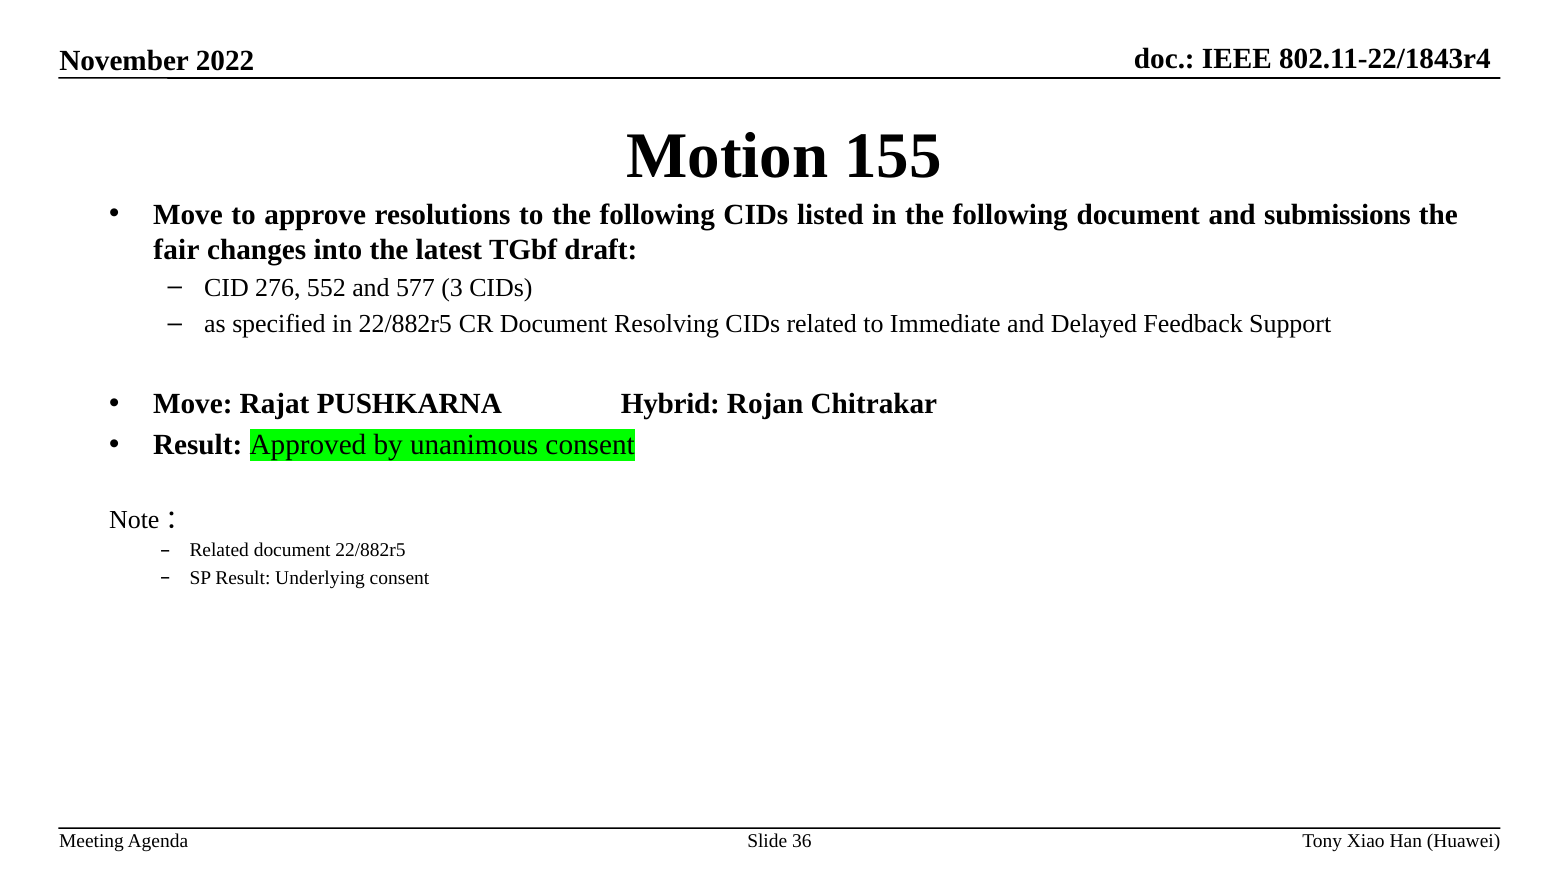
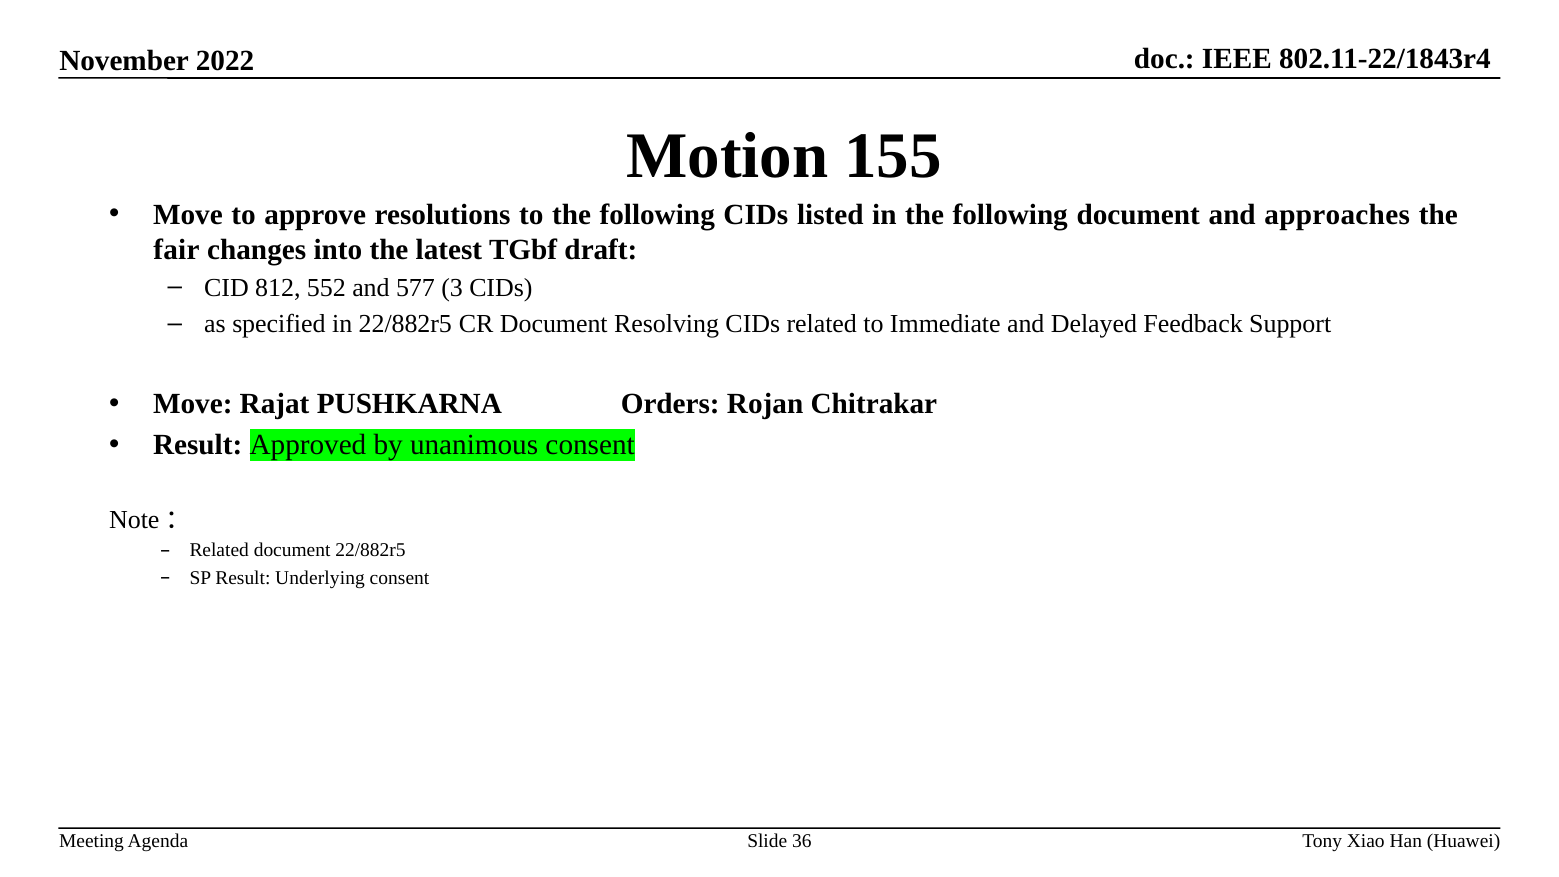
submissions: submissions -> approaches
276: 276 -> 812
Hybrid: Hybrid -> Orders
